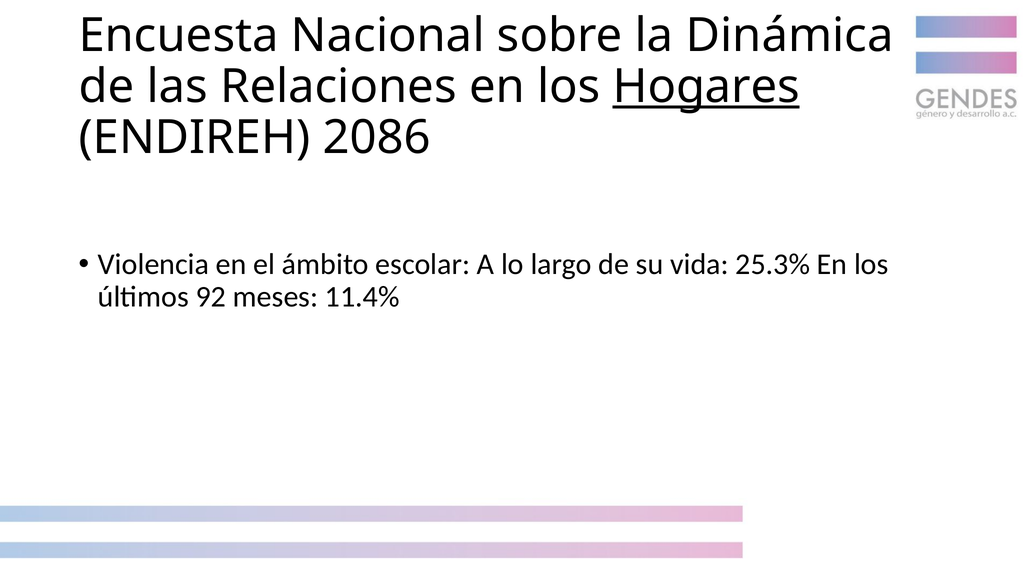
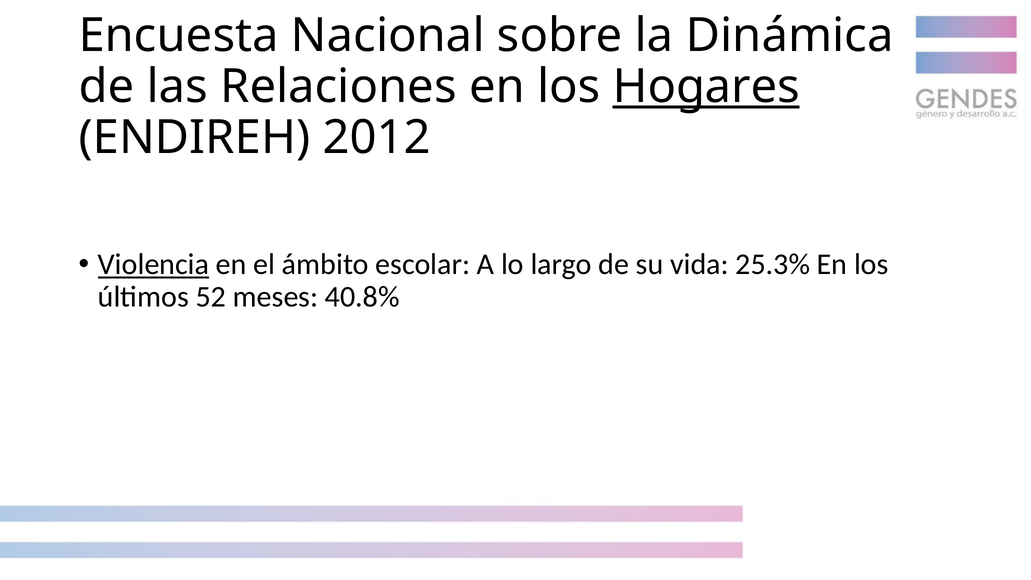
2086: 2086 -> 2012
Violencia underline: none -> present
92: 92 -> 52
11.4%: 11.4% -> 40.8%
